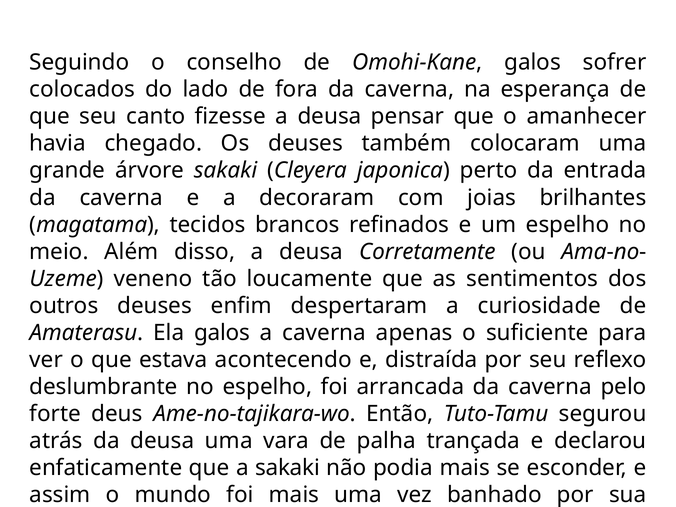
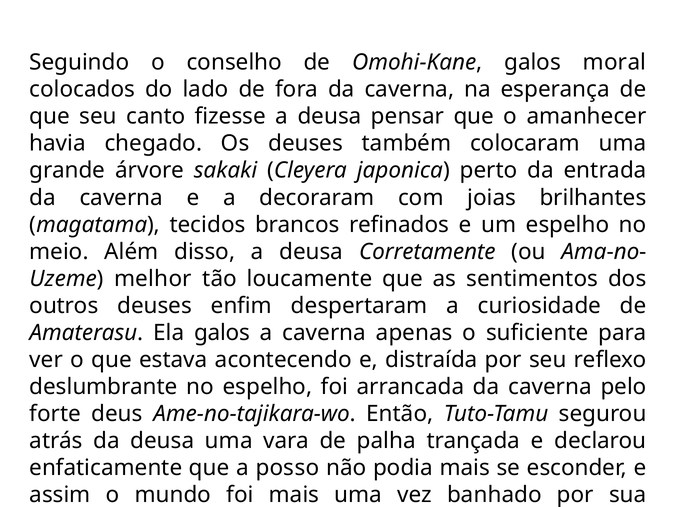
sofrer: sofrer -> moral
veneno: veneno -> melhor
a sakaki: sakaki -> posso
